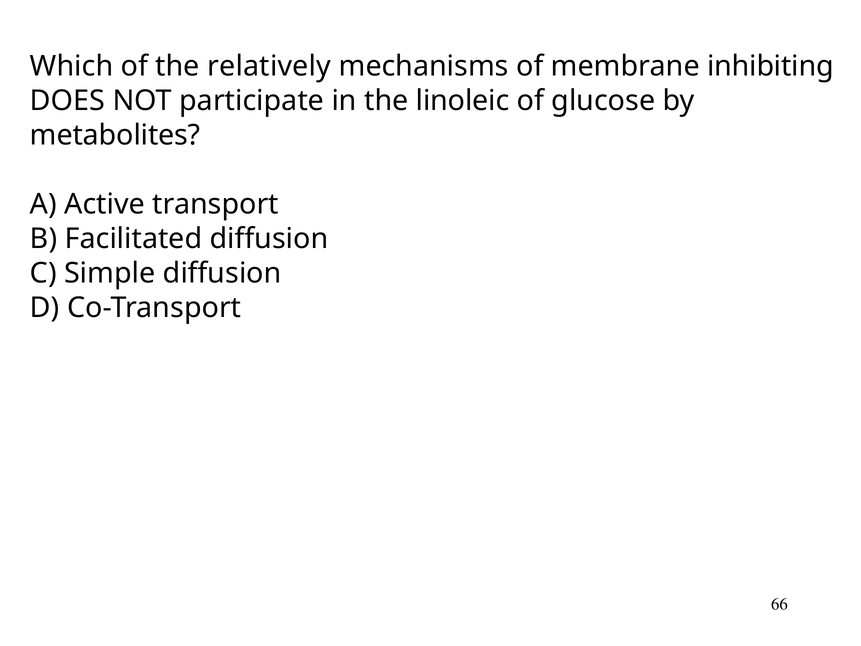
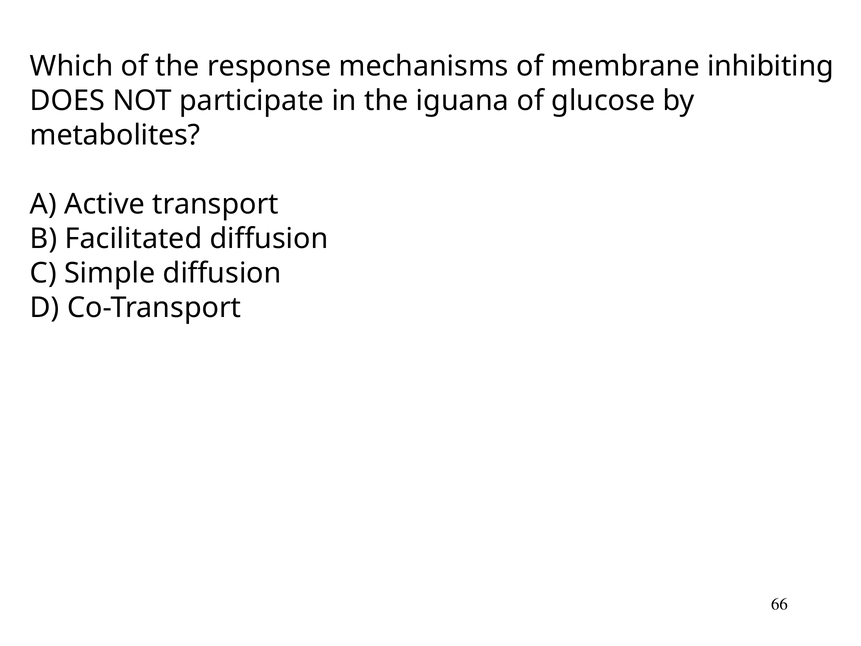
relatively: relatively -> response
linoleic: linoleic -> iguana
